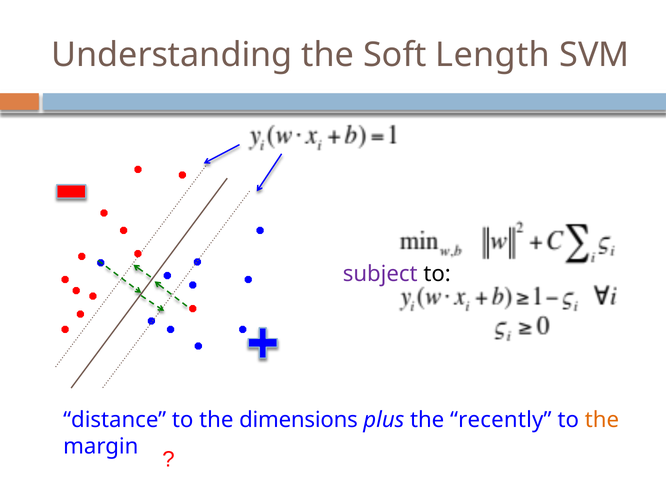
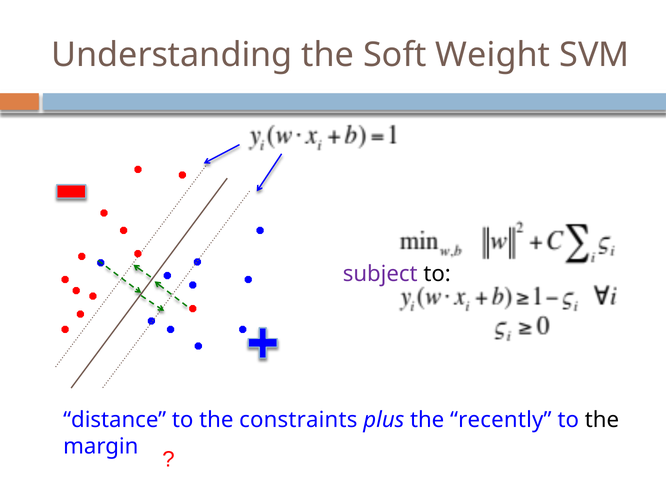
Length: Length -> Weight
dimensions: dimensions -> constraints
the at (602, 420) colour: orange -> black
